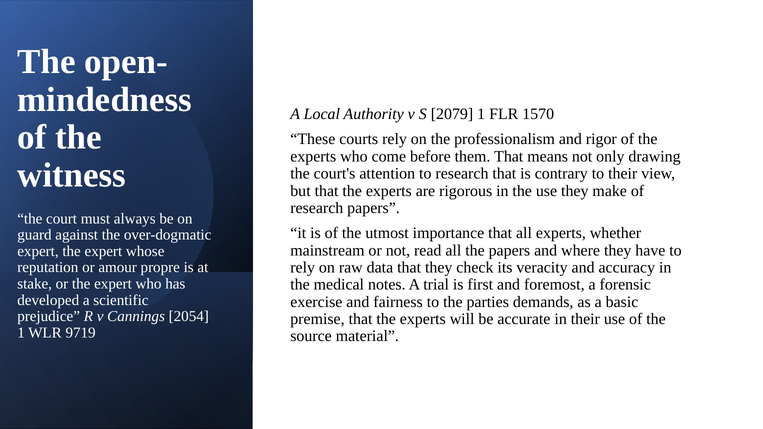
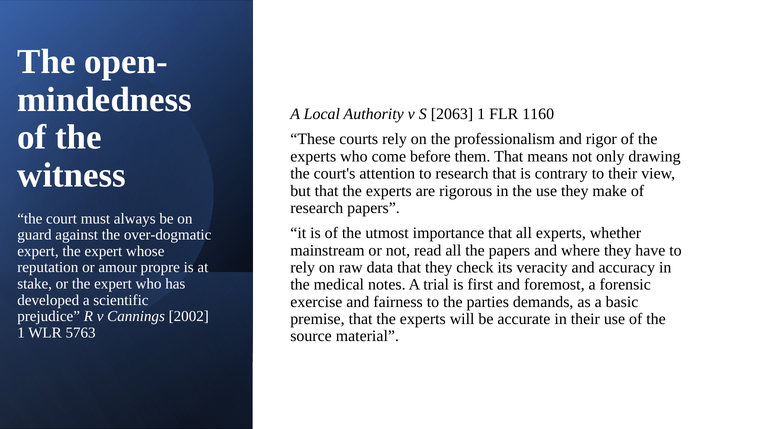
2079: 2079 -> 2063
1570: 1570 -> 1160
2054: 2054 -> 2002
9719: 9719 -> 5763
